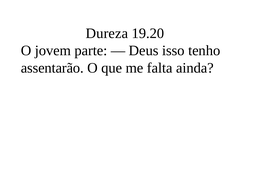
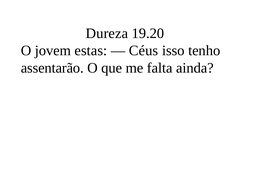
parte: parte -> estas
Deus: Deus -> Céus
